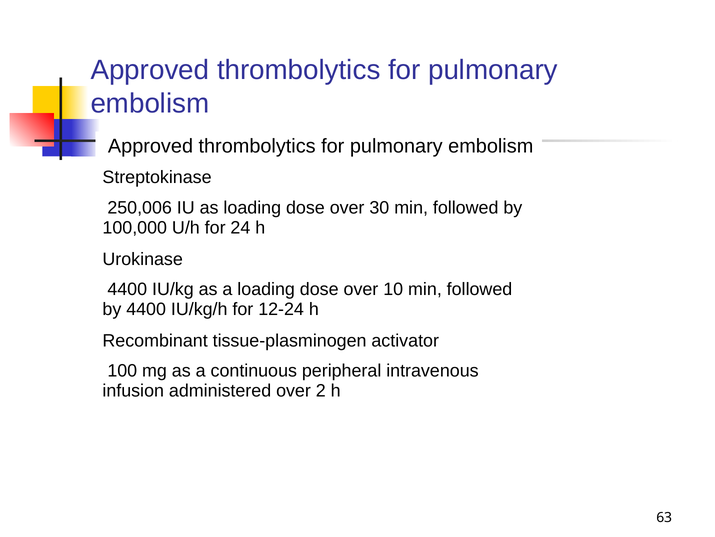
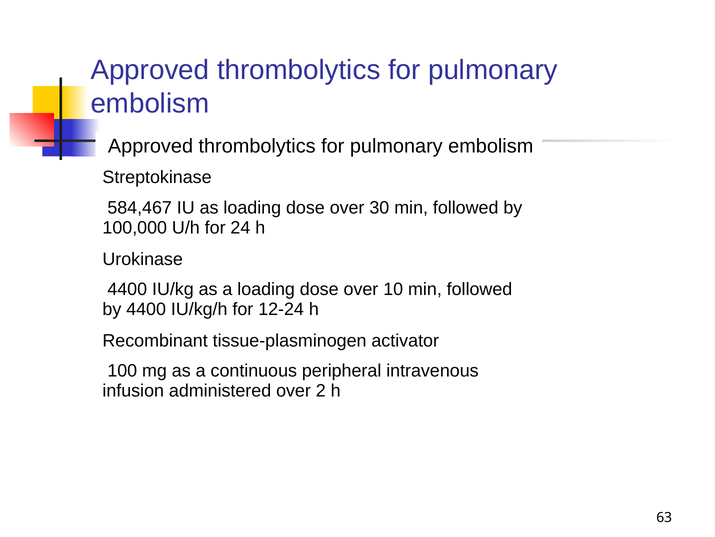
250,006: 250,006 -> 584,467
